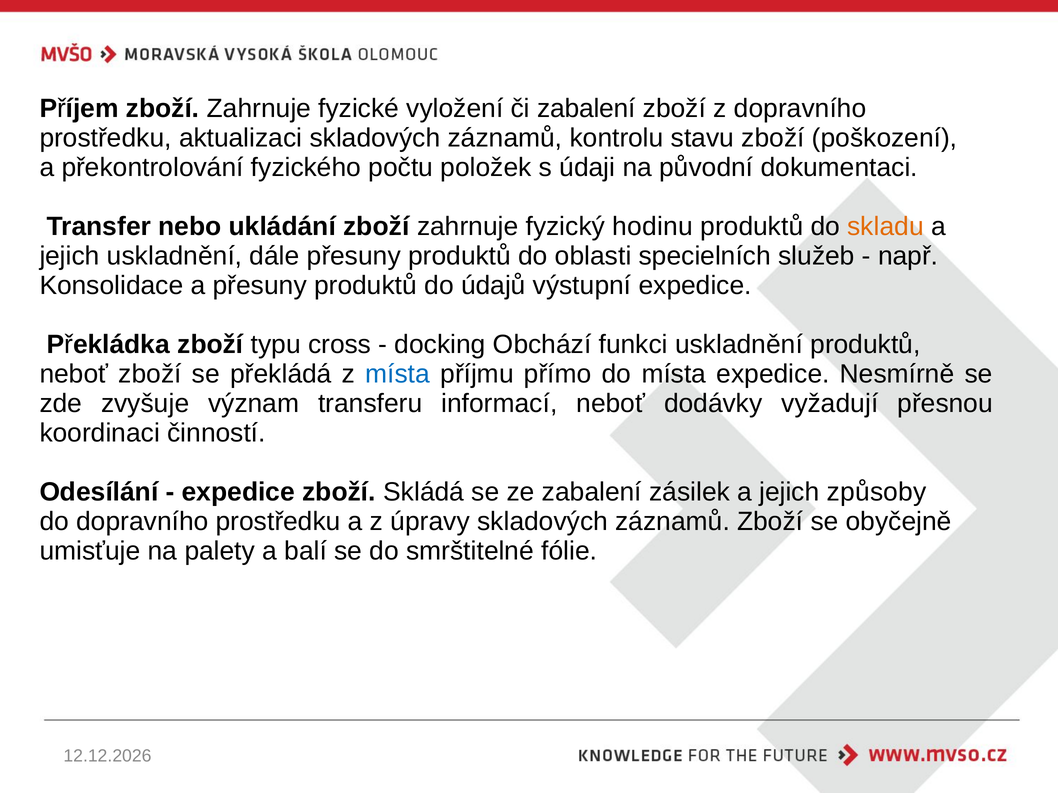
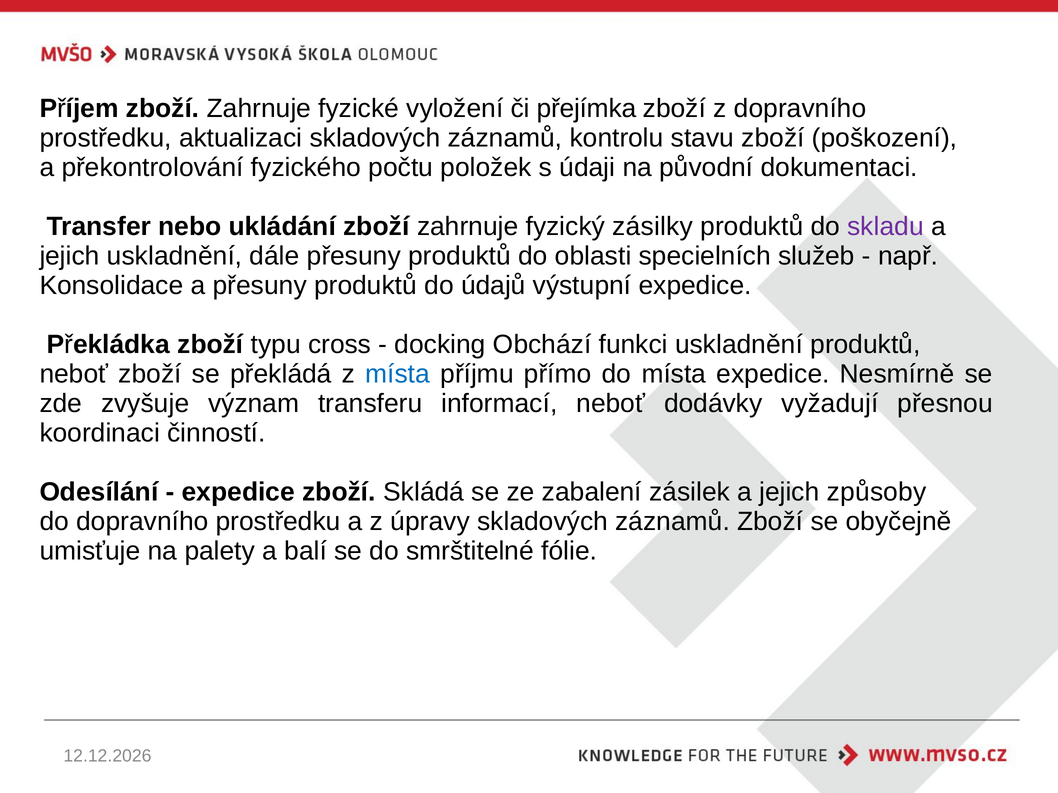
či zabalení: zabalení -> přejímka
hodinu: hodinu -> zásilky
skladu colour: orange -> purple
